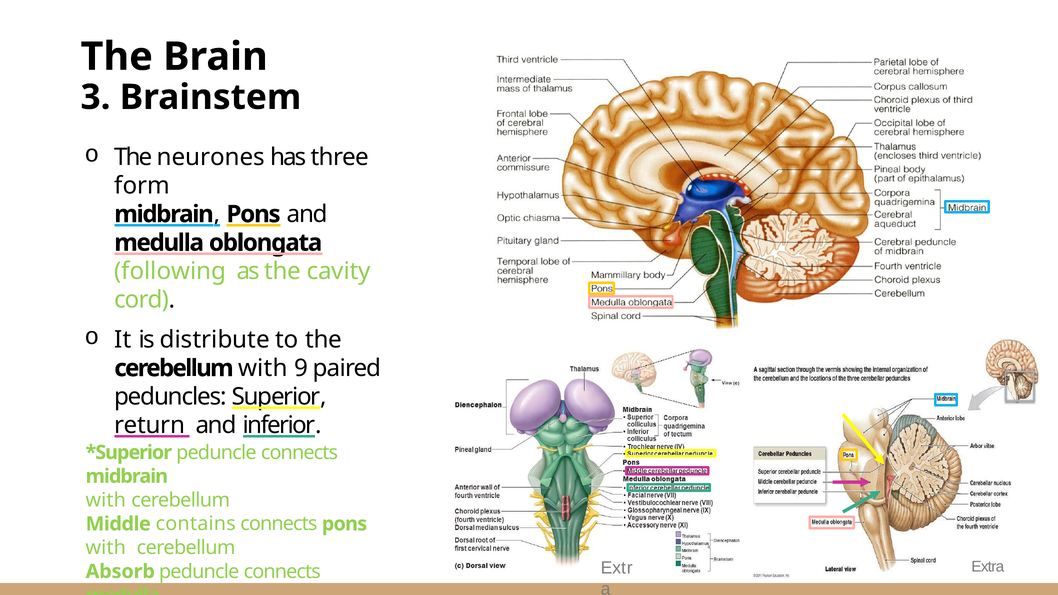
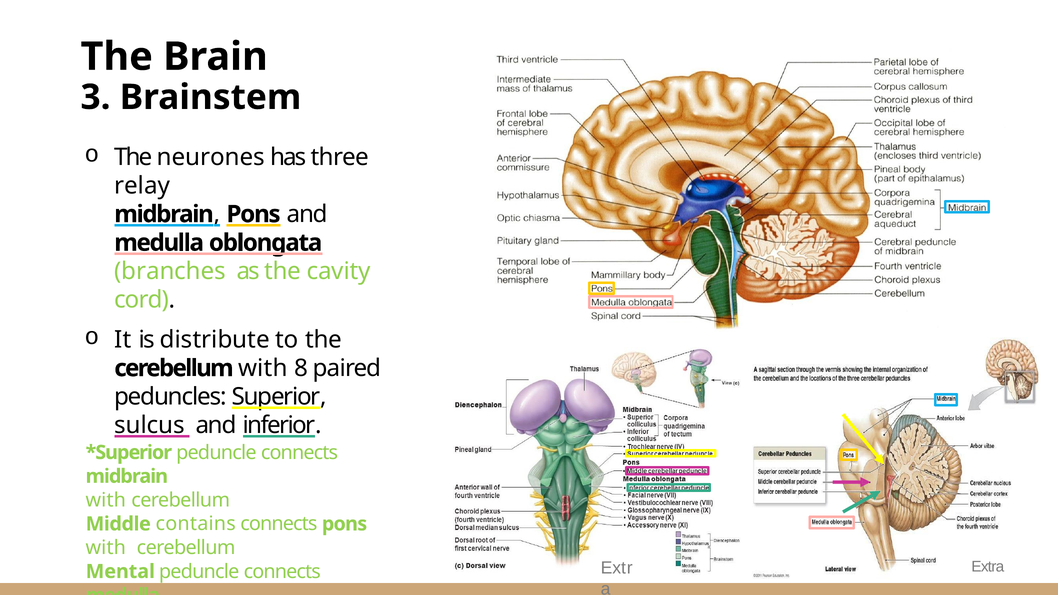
form: form -> relay
following: following -> branches
9: 9 -> 8
return: return -> sulcus
Absorb: Absorb -> Mental
